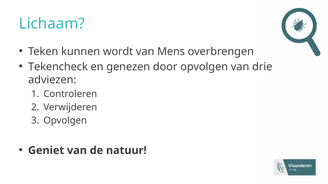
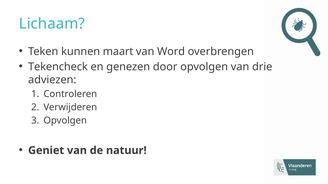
wordt: wordt -> maart
Mens: Mens -> Word
